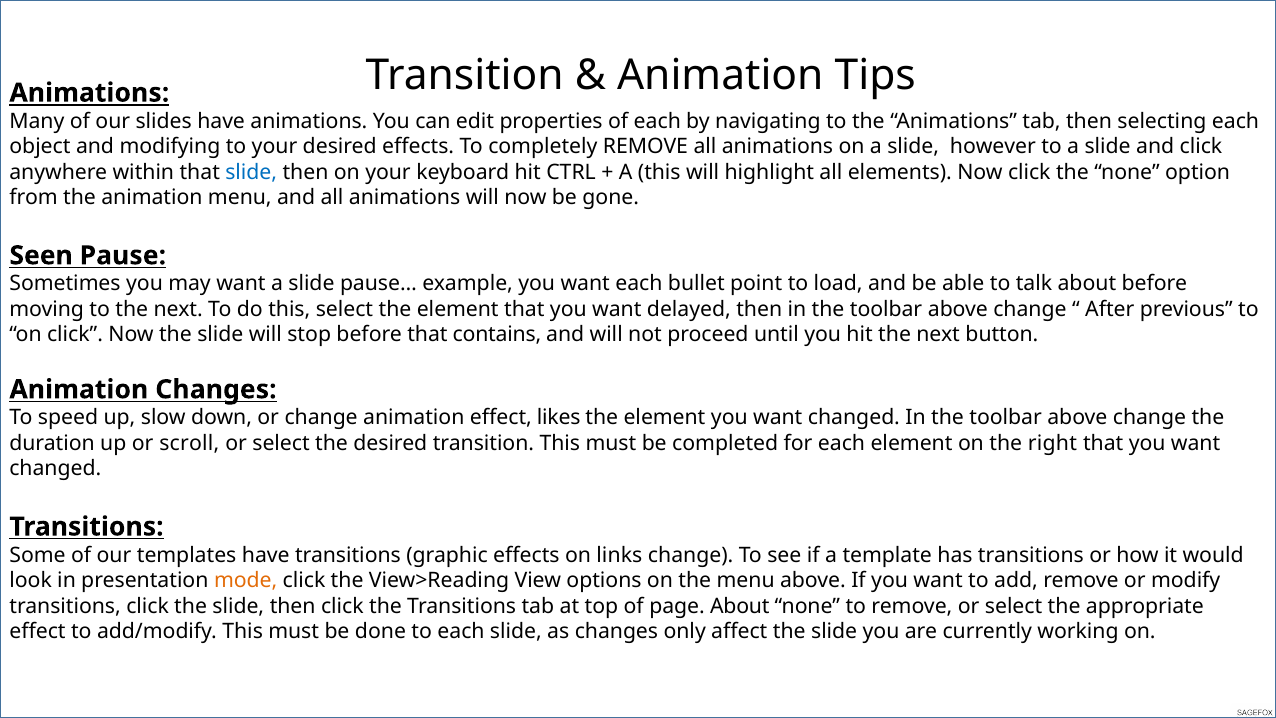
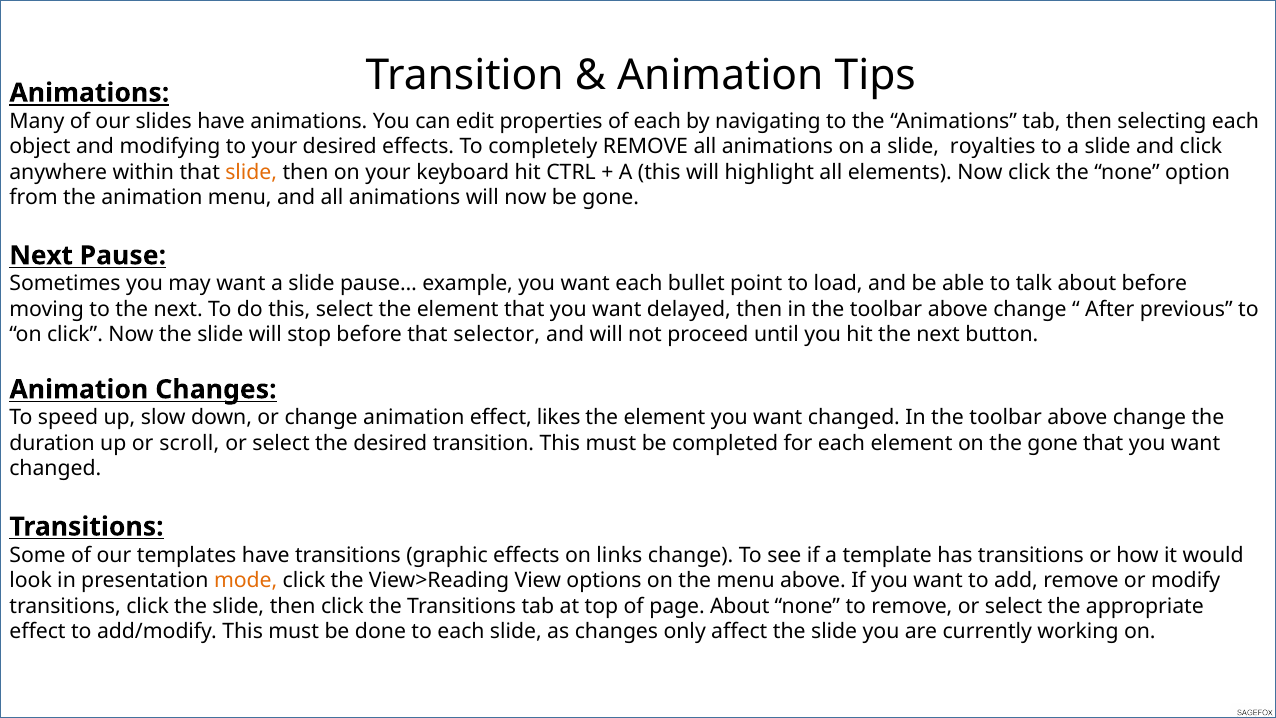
however: however -> royalties
slide at (251, 172) colour: blue -> orange
Seen at (41, 255): Seen -> Next
contains: contains -> selector
the right: right -> gone
